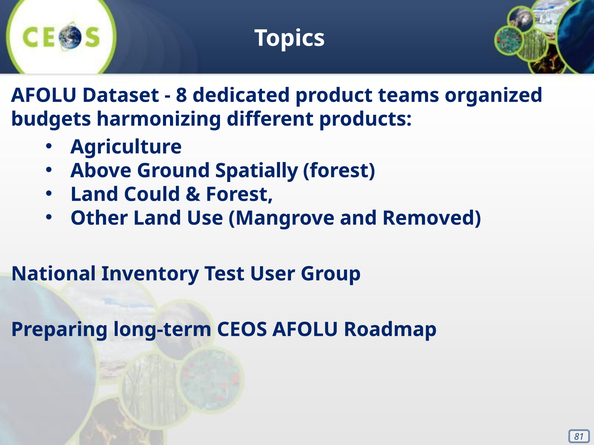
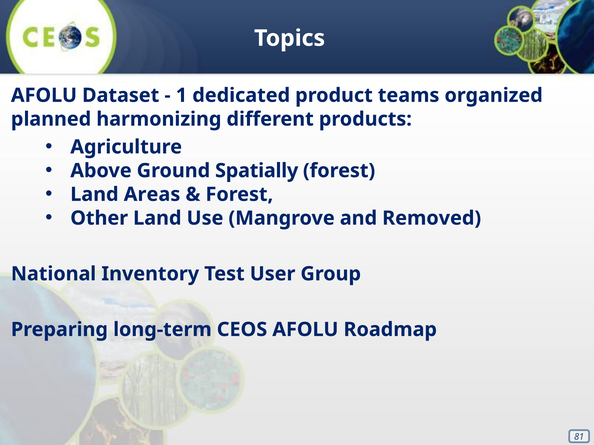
8: 8 -> 1
budgets: budgets -> planned
Could: Could -> Areas
